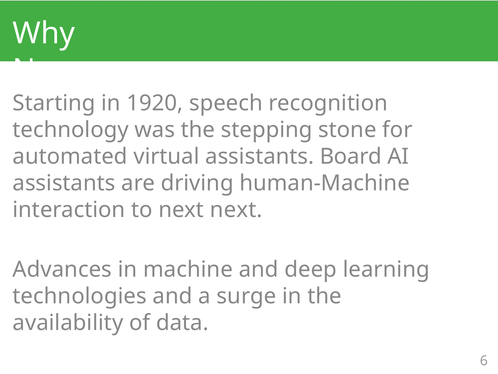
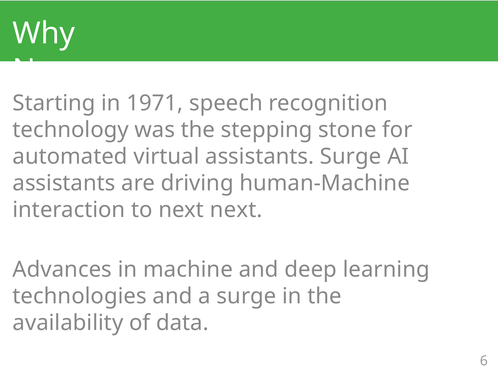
1920: 1920 -> 1971
assistants Board: Board -> Surge
